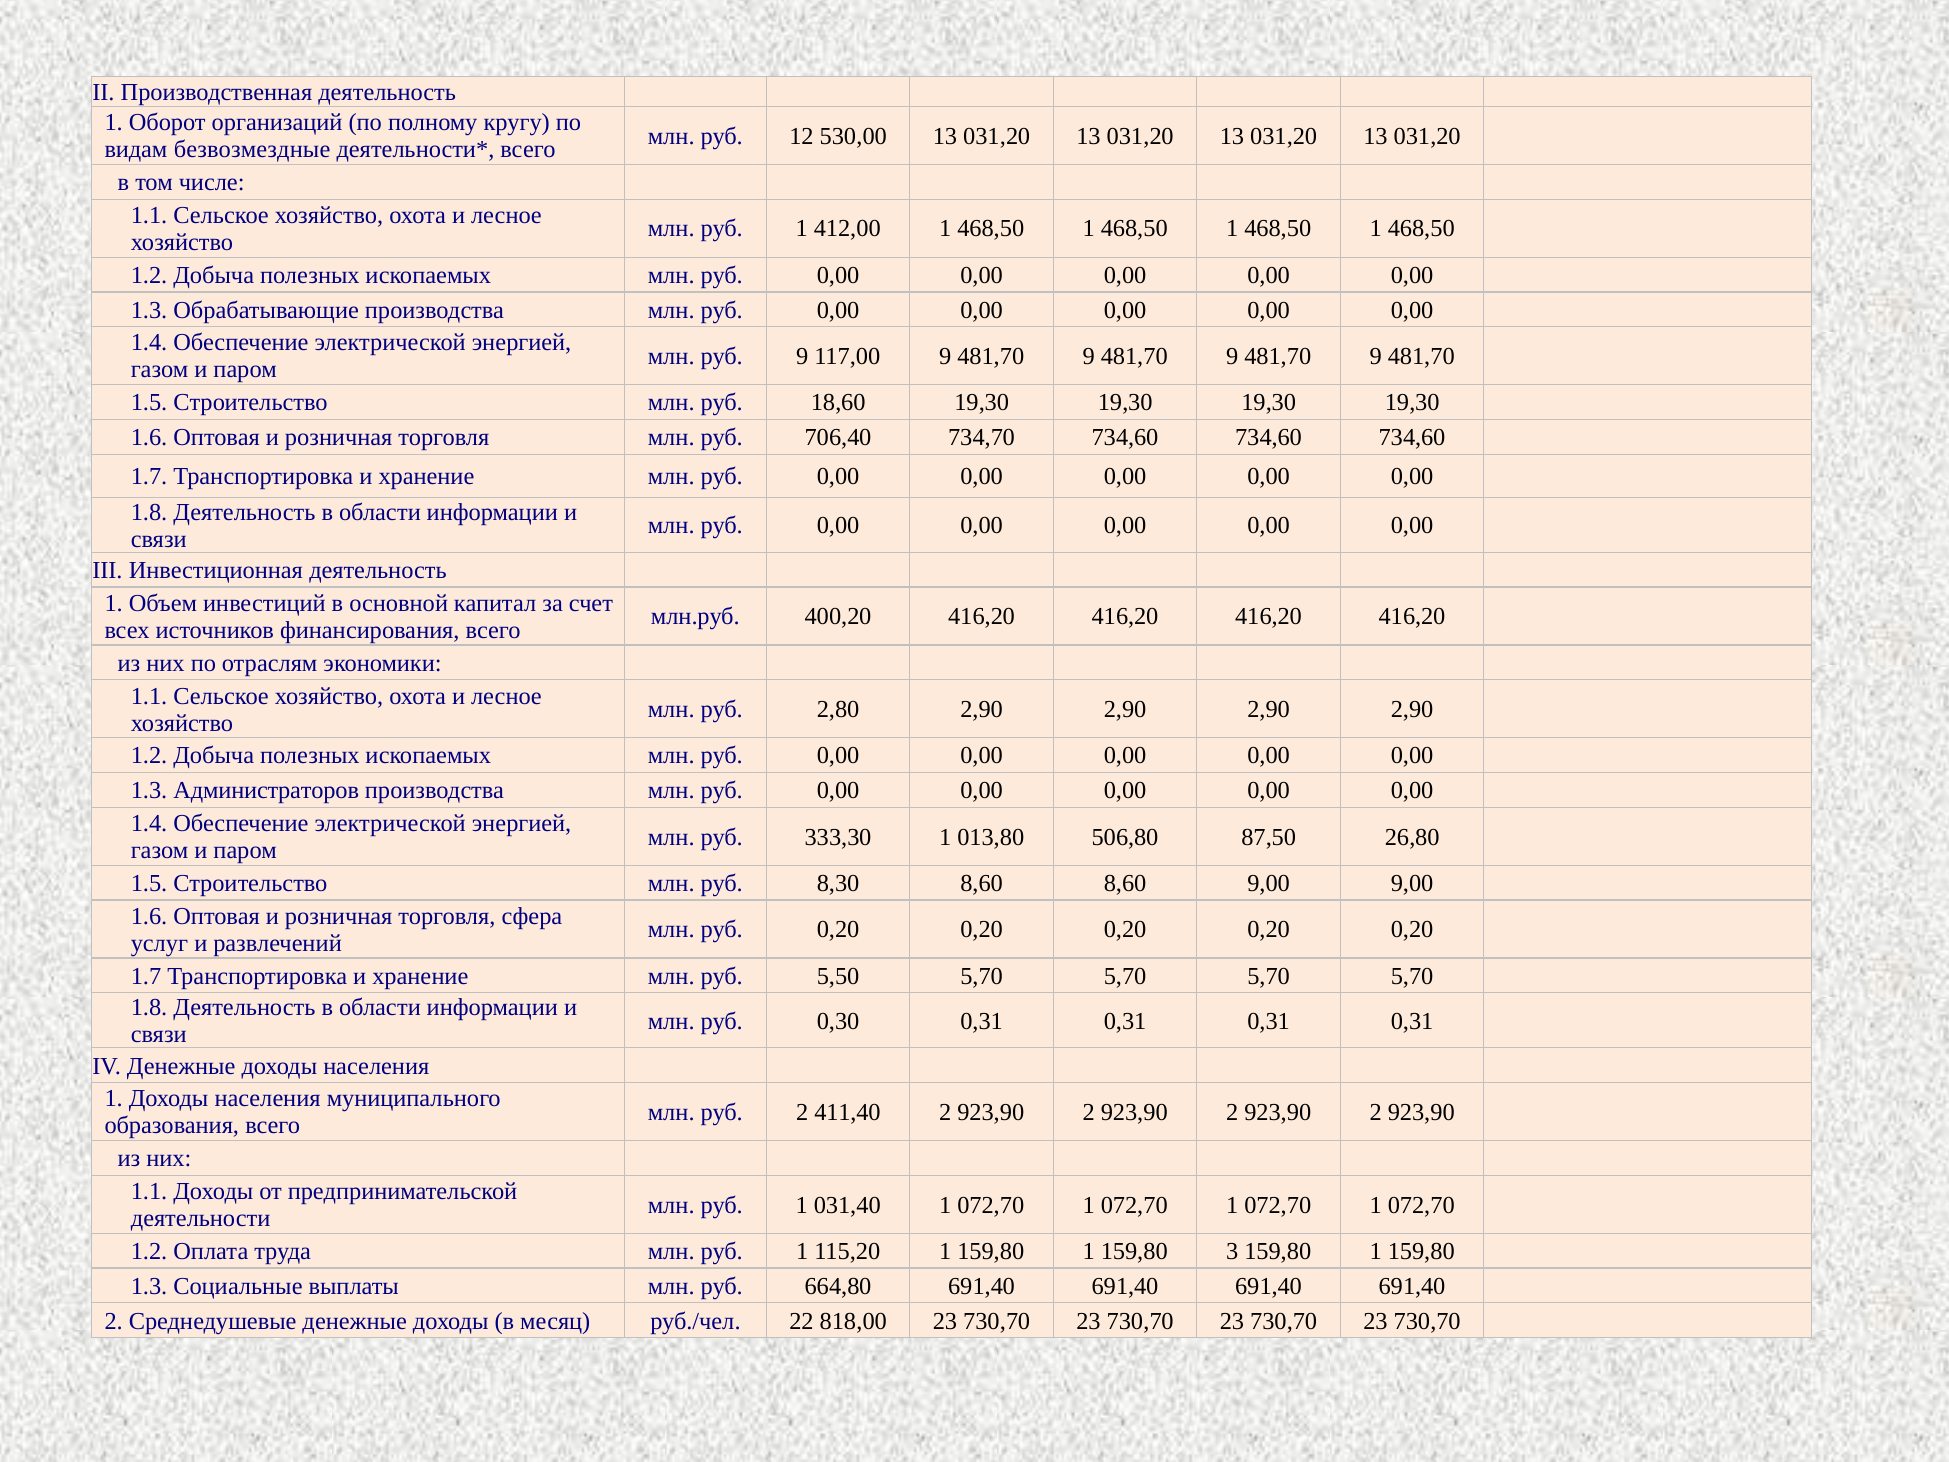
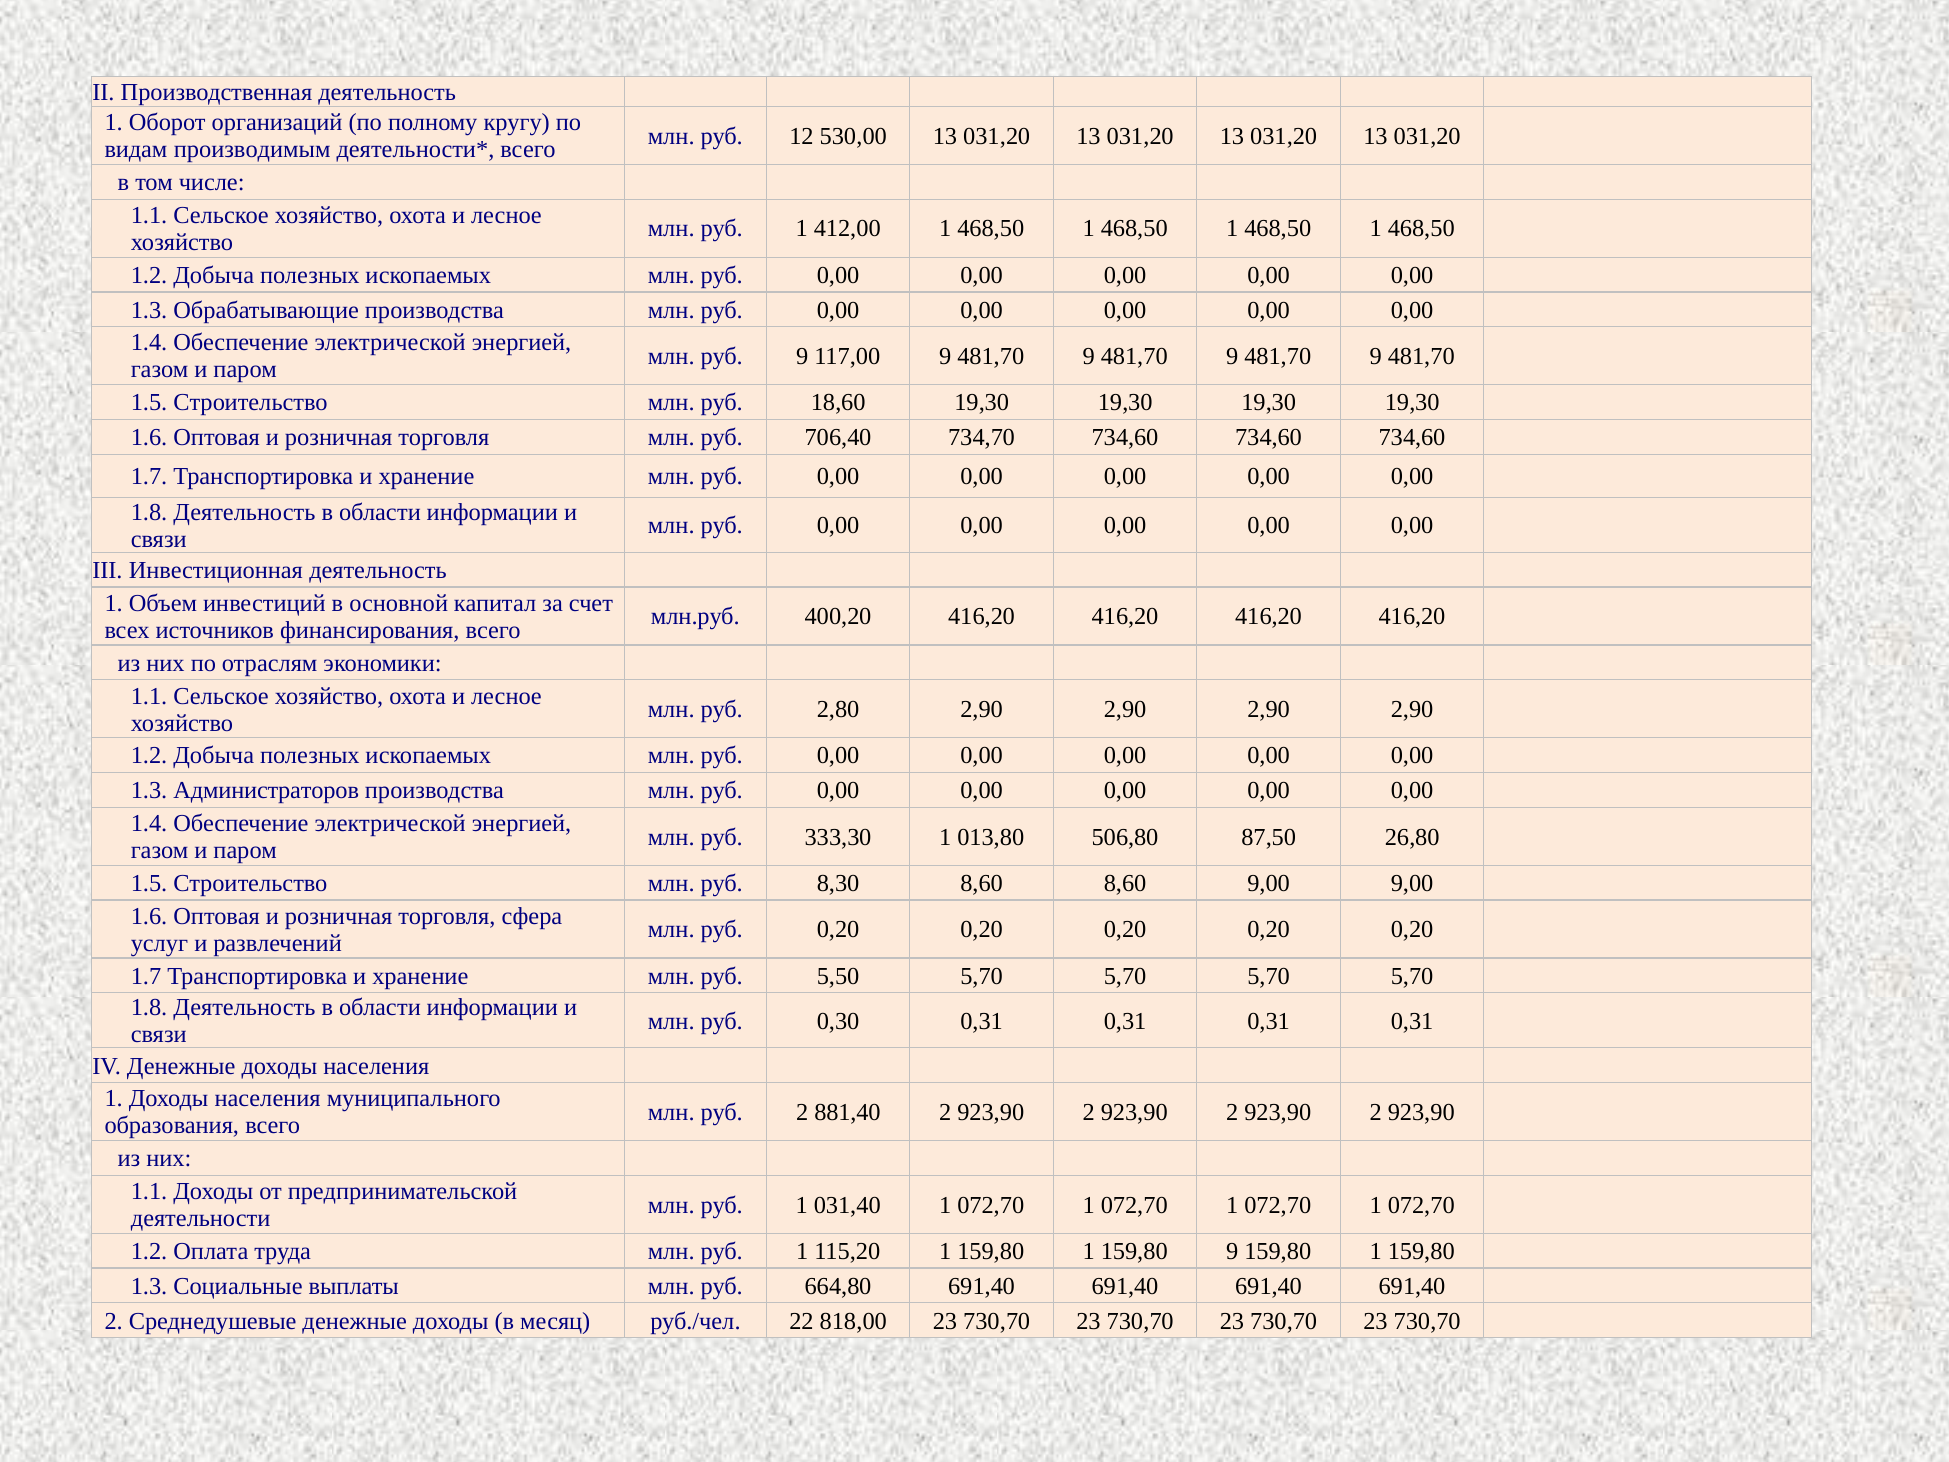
безвозмездные: безвозмездные -> производимым
411,40: 411,40 -> 881,40
159,80 3: 3 -> 9
